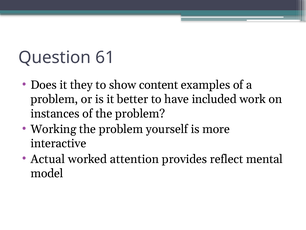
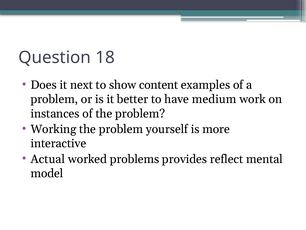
61: 61 -> 18
they: they -> next
included: included -> medium
attention: attention -> problems
